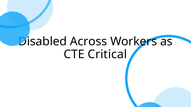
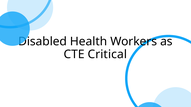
Across: Across -> Health
